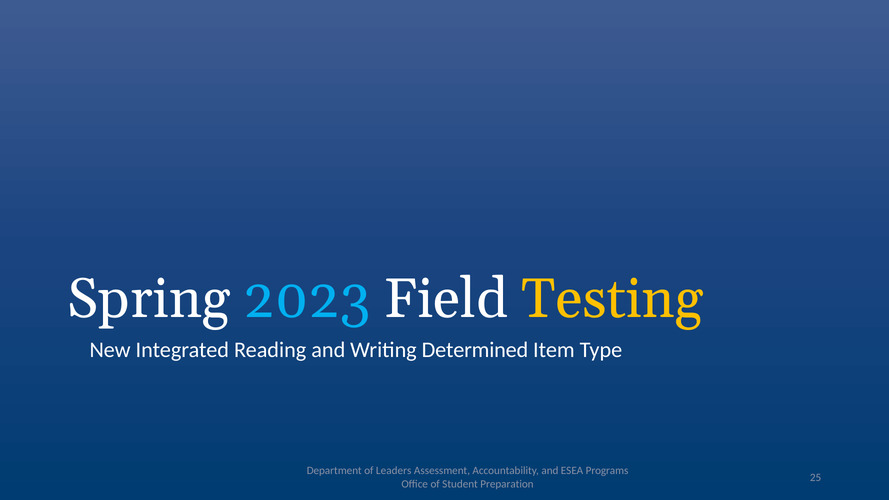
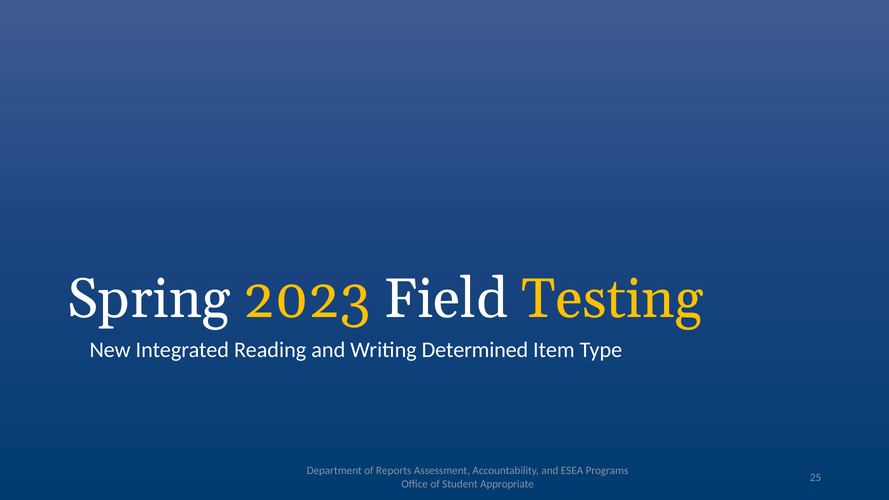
2023 colour: light blue -> yellow
Leaders: Leaders -> Reports
Preparation: Preparation -> Appropriate
